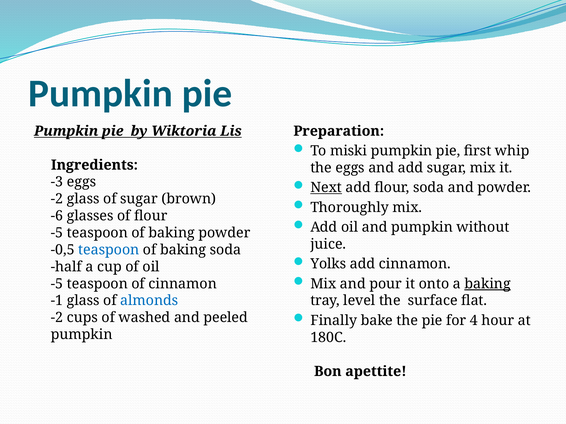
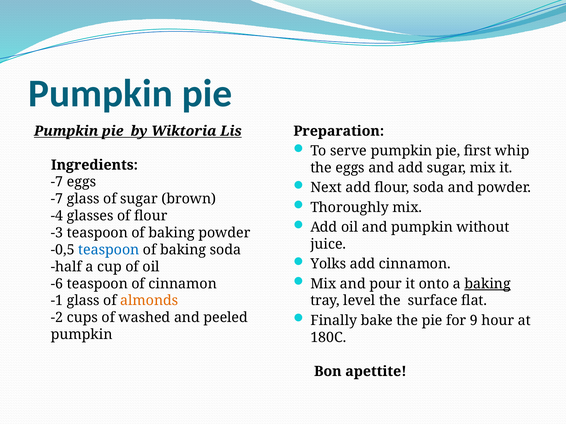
miski: miski -> serve
-3 at (57, 182): -3 -> -7
Next underline: present -> none
-2 at (57, 199): -2 -> -7
-6: -6 -> -4
-5 at (57, 233): -5 -> -3
-5 at (57, 284): -5 -> -6
almonds colour: blue -> orange
4: 4 -> 9
